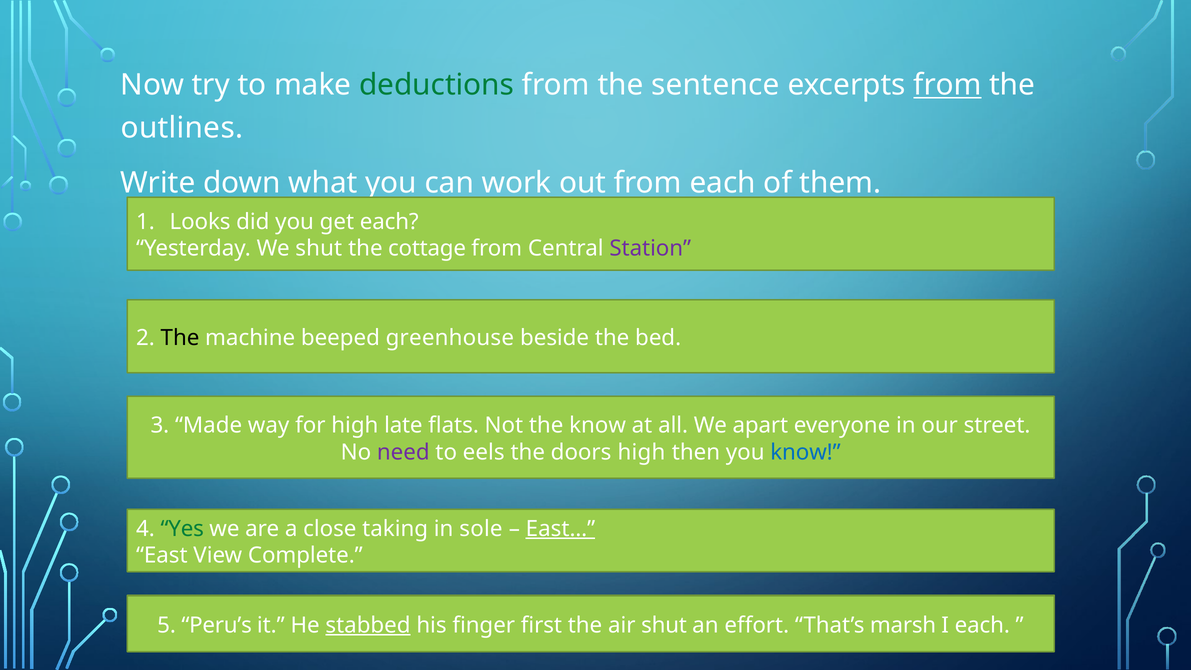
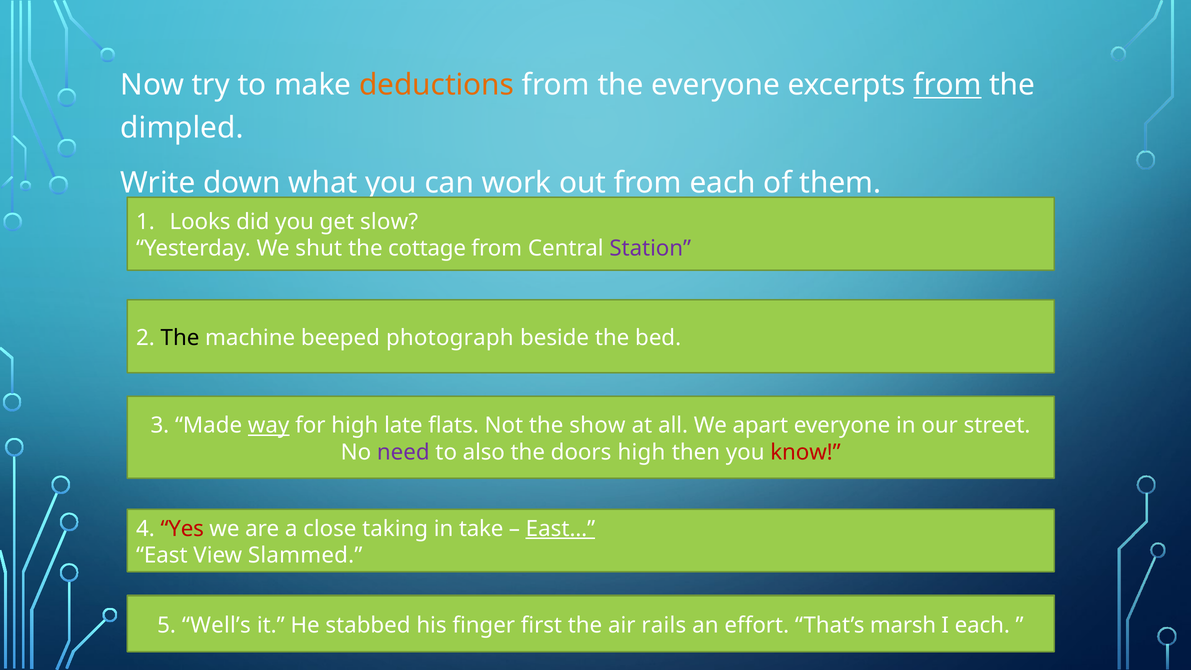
deductions colour: green -> orange
the sentence: sentence -> everyone
outlines: outlines -> dimpled
get each: each -> slow
greenhouse: greenhouse -> photograph
way underline: none -> present
the know: know -> show
eels: eels -> also
know at (805, 452) colour: blue -> red
Yes colour: green -> red
sole: sole -> take
Complete: Complete -> Slammed
Peru’s: Peru’s -> Well’s
stabbed underline: present -> none
air shut: shut -> rails
